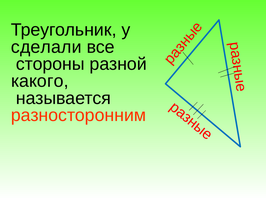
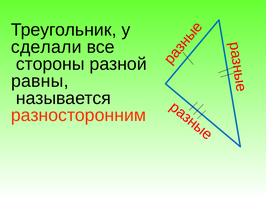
какого: какого -> равны
